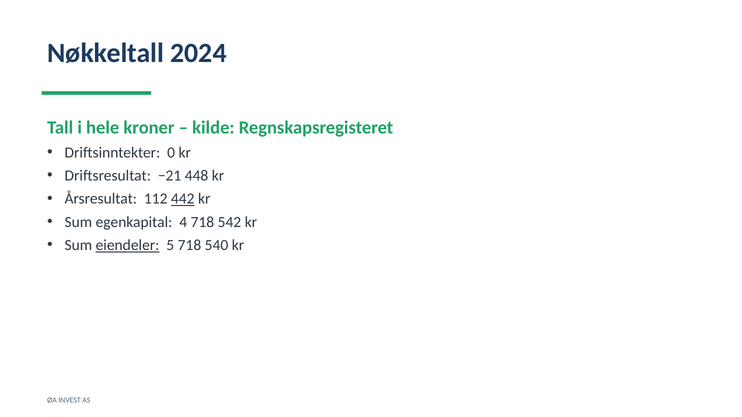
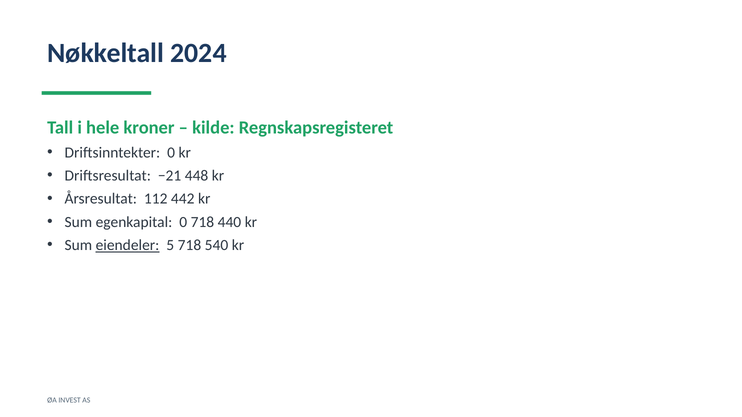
442 underline: present -> none
egenkapital 4: 4 -> 0
542: 542 -> 440
